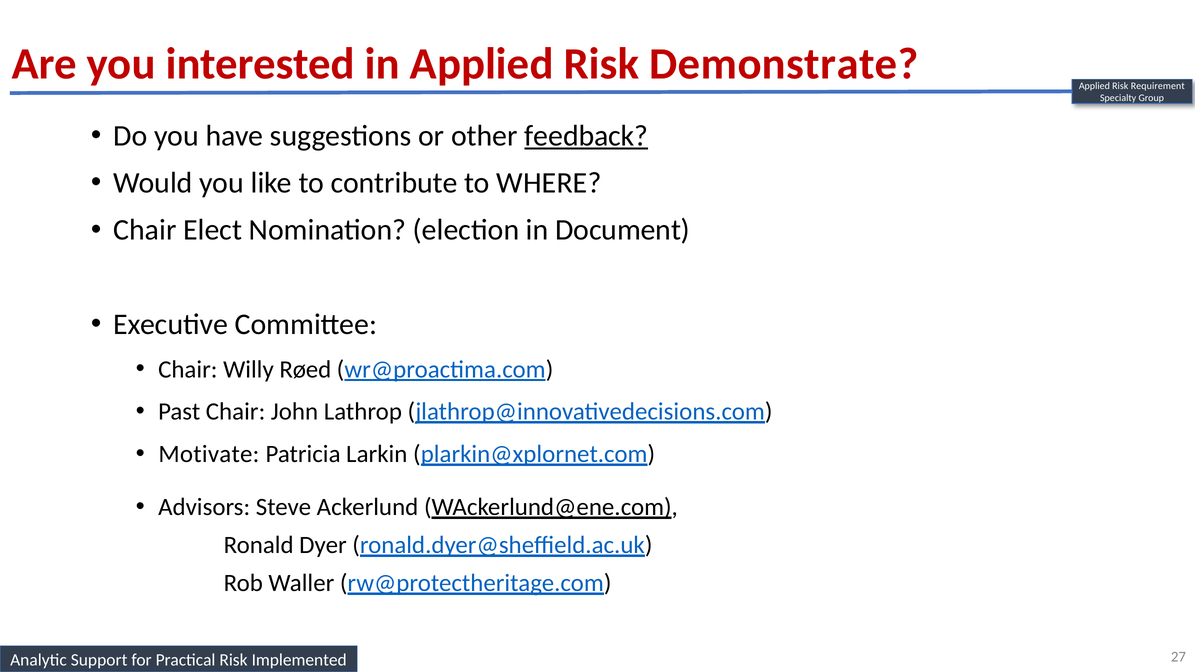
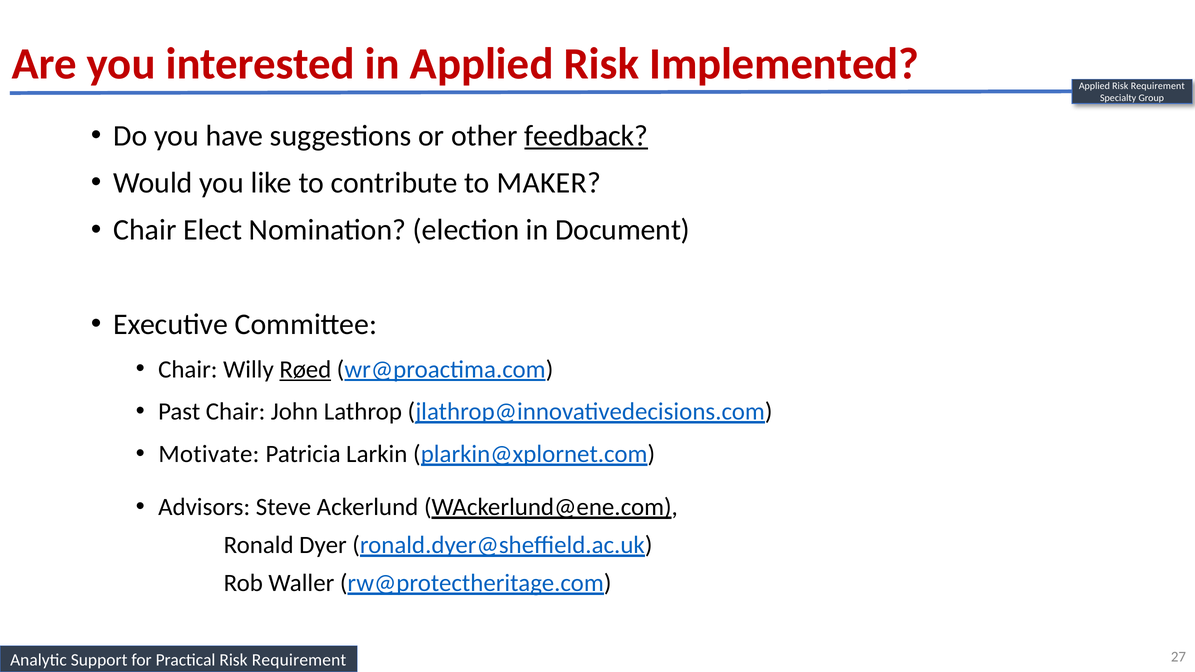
Demonstrate: Demonstrate -> Implemented
WHERE: WHERE -> MAKER
Røed underline: none -> present
Implemented at (299, 660): Implemented -> Requirement
